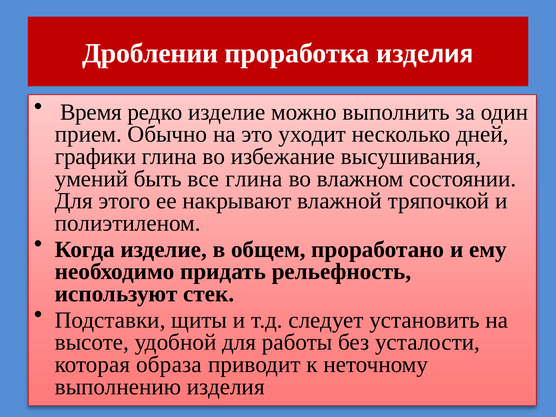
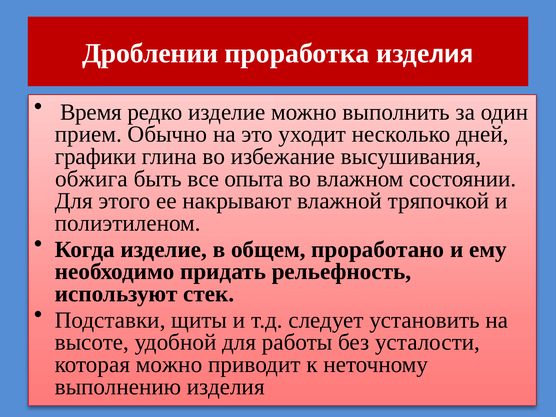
умений: умений -> обжига
все глина: глина -> опыта
которая образа: образа -> можно
